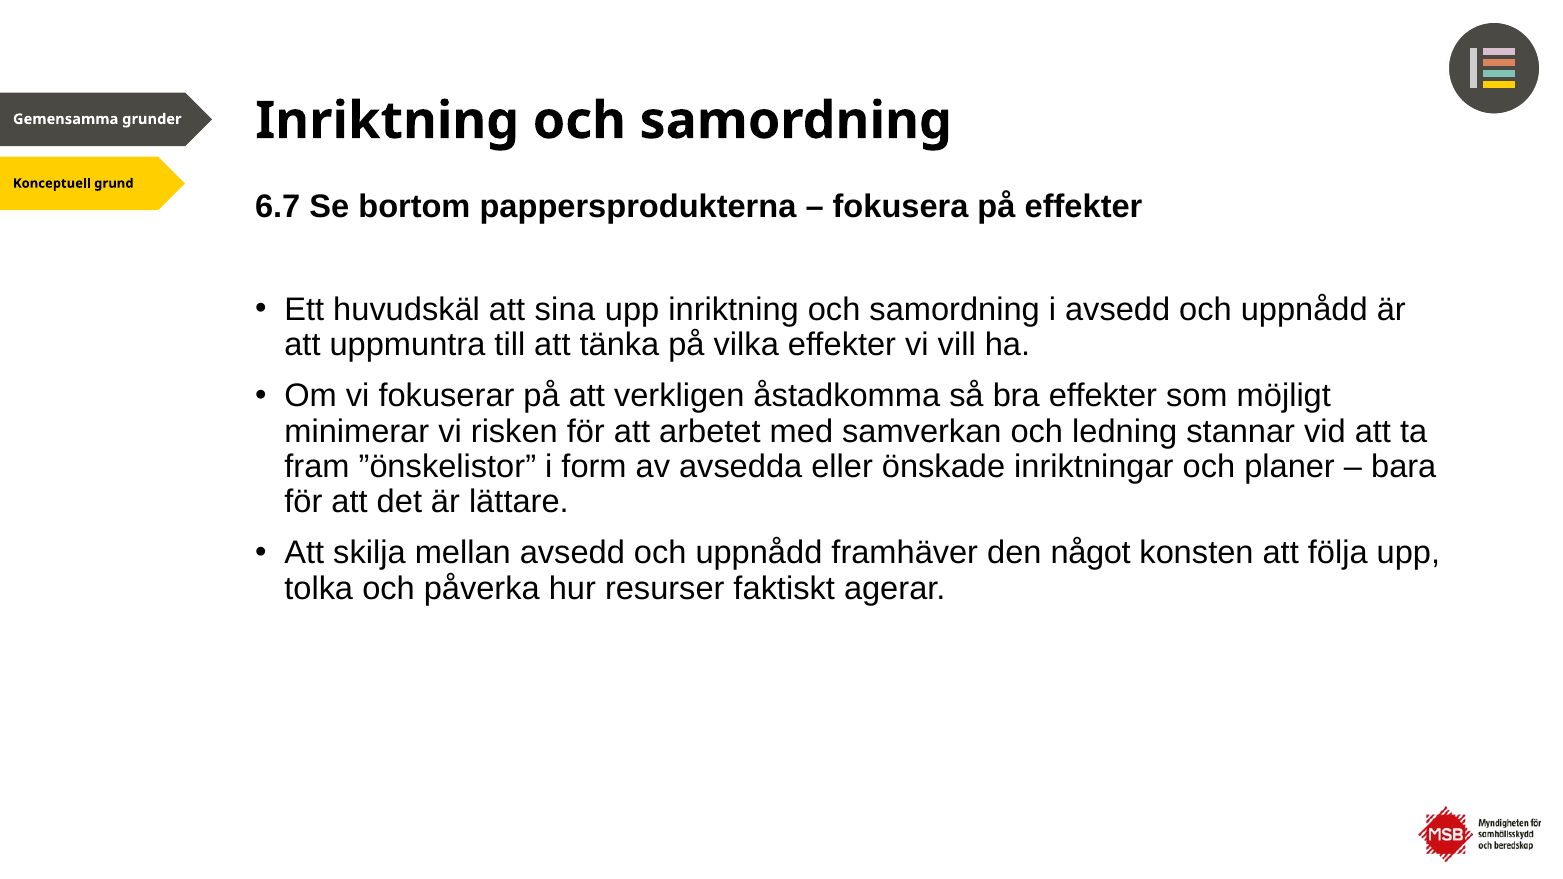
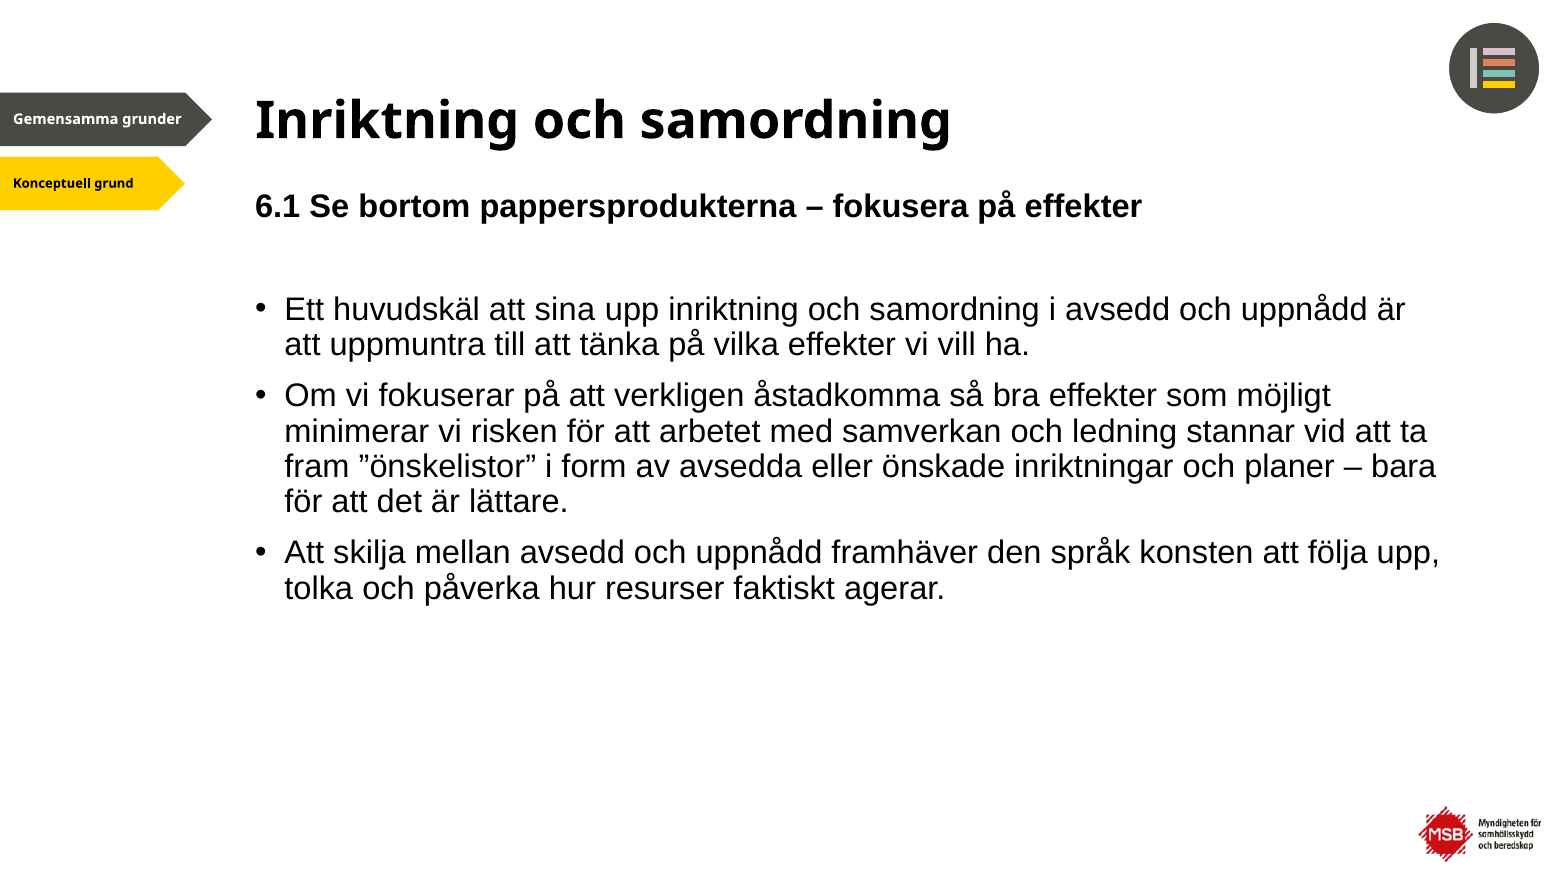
6.7: 6.7 -> 6.1
något: något -> språk
